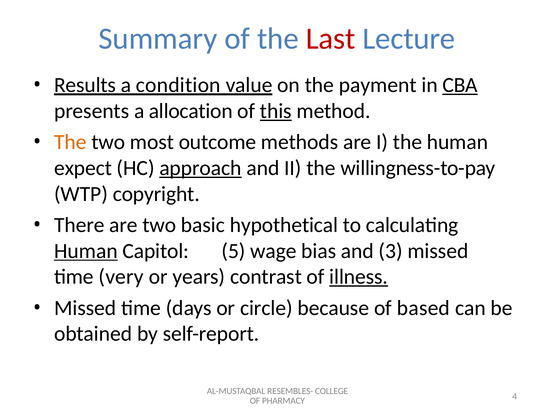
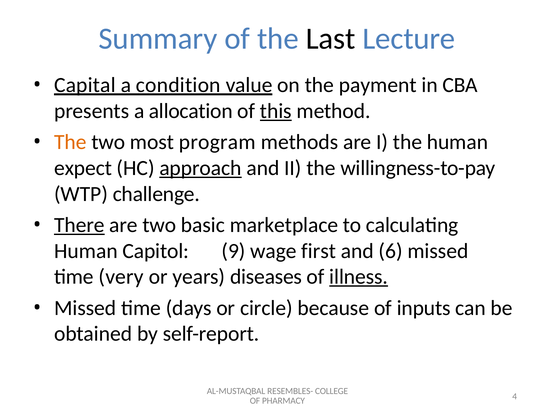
Last colour: red -> black
Results: Results -> Capital
CBA underline: present -> none
outcome: outcome -> program
copyright: copyright -> challenge
There underline: none -> present
hypothetical: hypothetical -> marketplace
Human at (86, 251) underline: present -> none
5: 5 -> 9
bias: bias -> first
3: 3 -> 6
contrast: contrast -> diseases
based: based -> inputs
